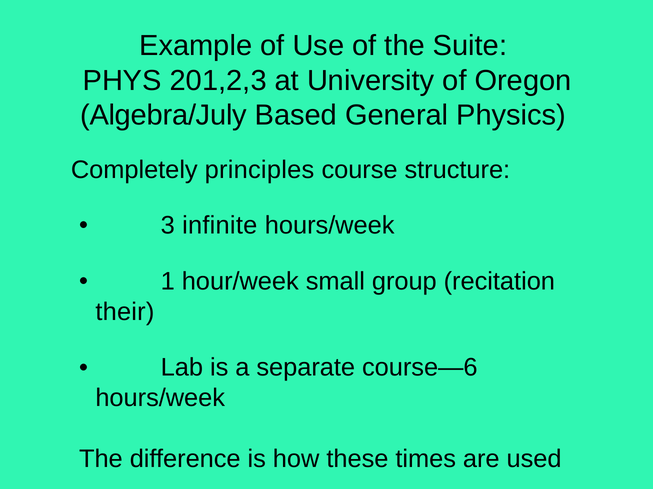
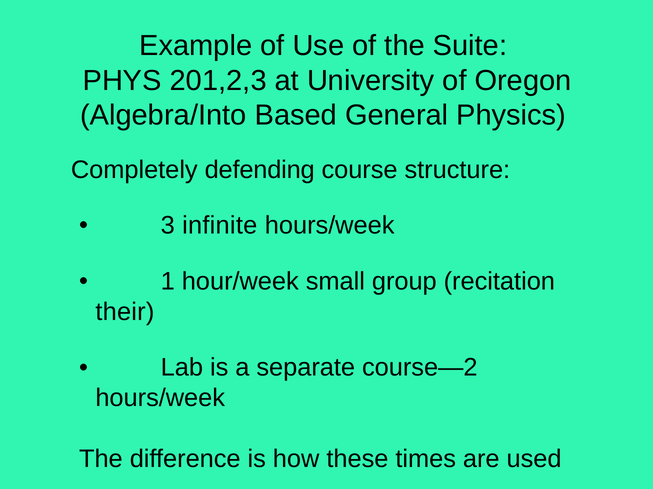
Algebra/July: Algebra/July -> Algebra/Into
principles: principles -> defending
course—6: course—6 -> course—2
